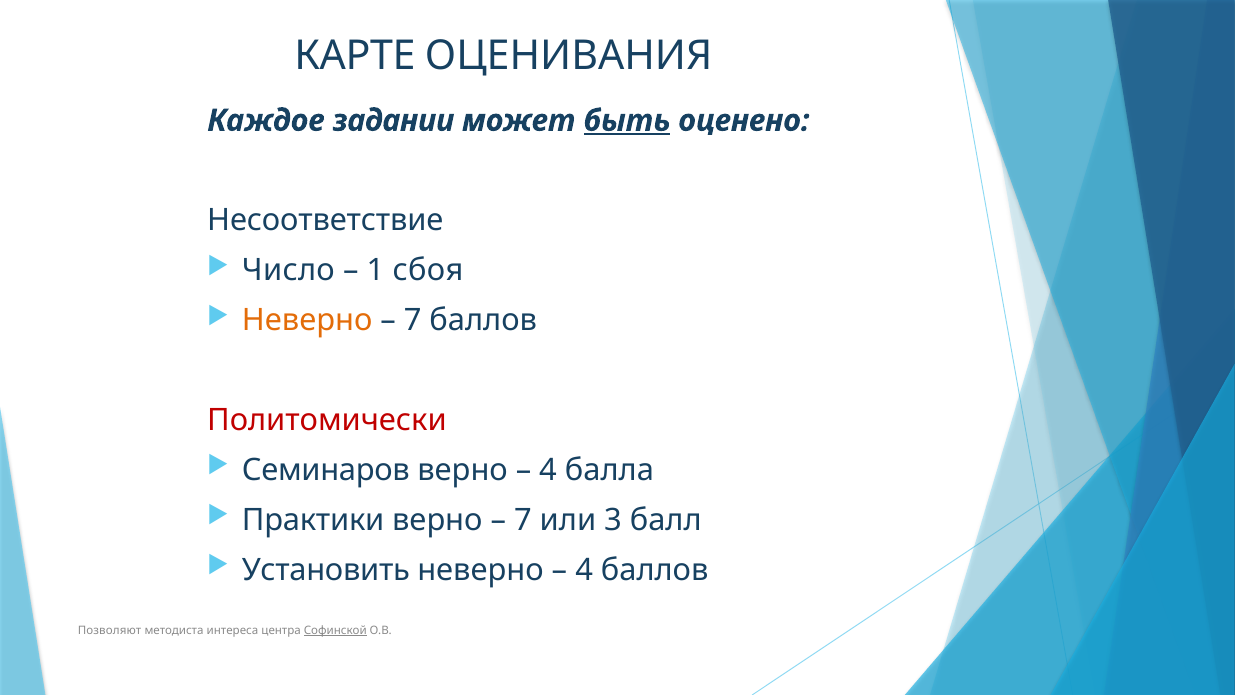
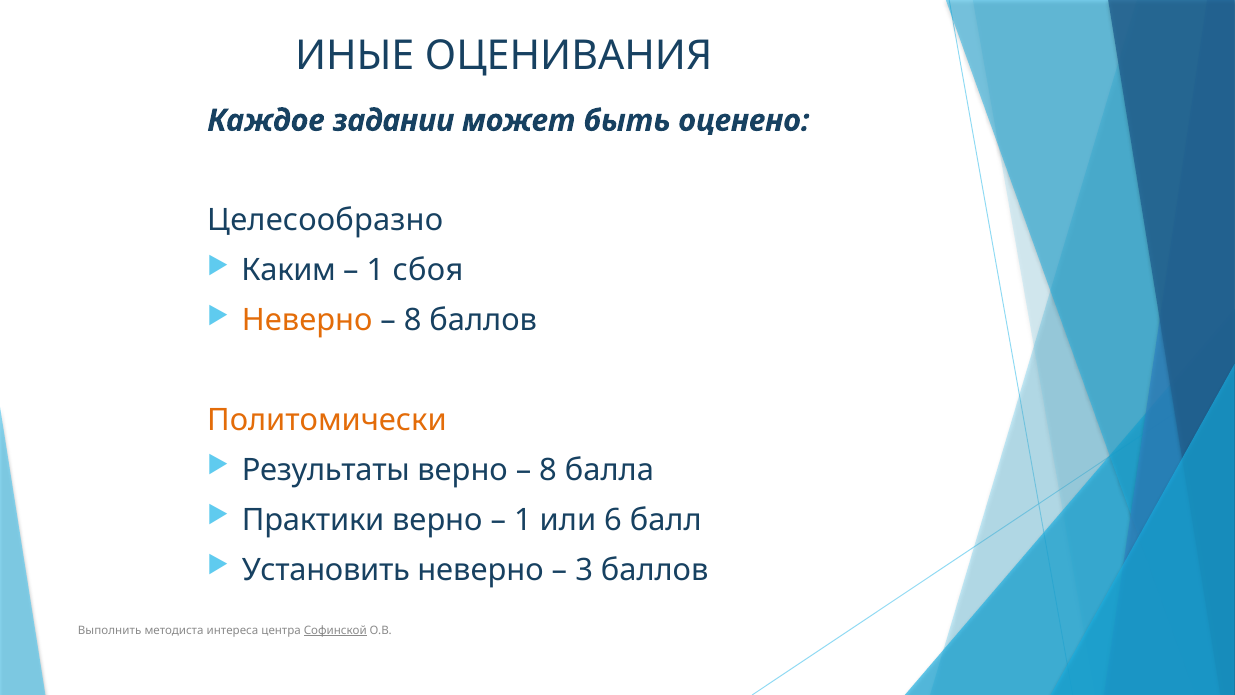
КАРТЕ: КАРТЕ -> ИНЫЕ
быть underline: present -> none
Несоответствие: Несоответствие -> Целесообразно
Число: Число -> Каким
7 at (413, 320): 7 -> 8
Политомически colour: red -> orange
Семинаров: Семинаров -> Результаты
4 at (548, 470): 4 -> 8
7 at (523, 520): 7 -> 1
3: 3 -> 6
4 at (584, 570): 4 -> 3
Позволяют: Позволяют -> Выполнить
